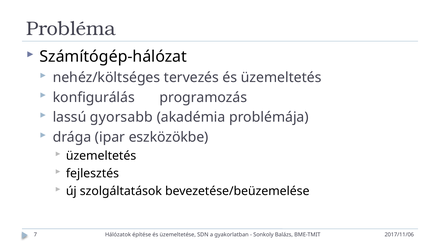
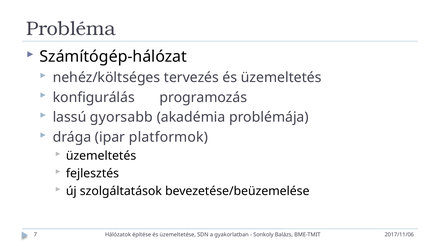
eszközökbe: eszközökbe -> platformok
